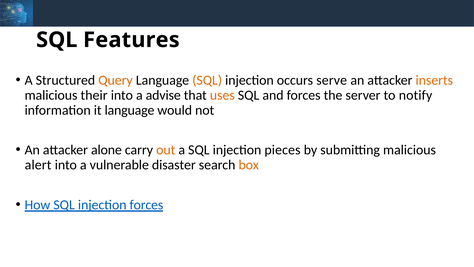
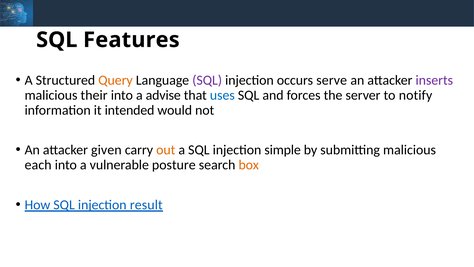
SQL at (207, 80) colour: orange -> purple
inserts colour: orange -> purple
uses colour: orange -> blue
it language: language -> intended
alone: alone -> given
pieces: pieces -> simple
alert: alert -> each
disaster: disaster -> posture
injection forces: forces -> result
